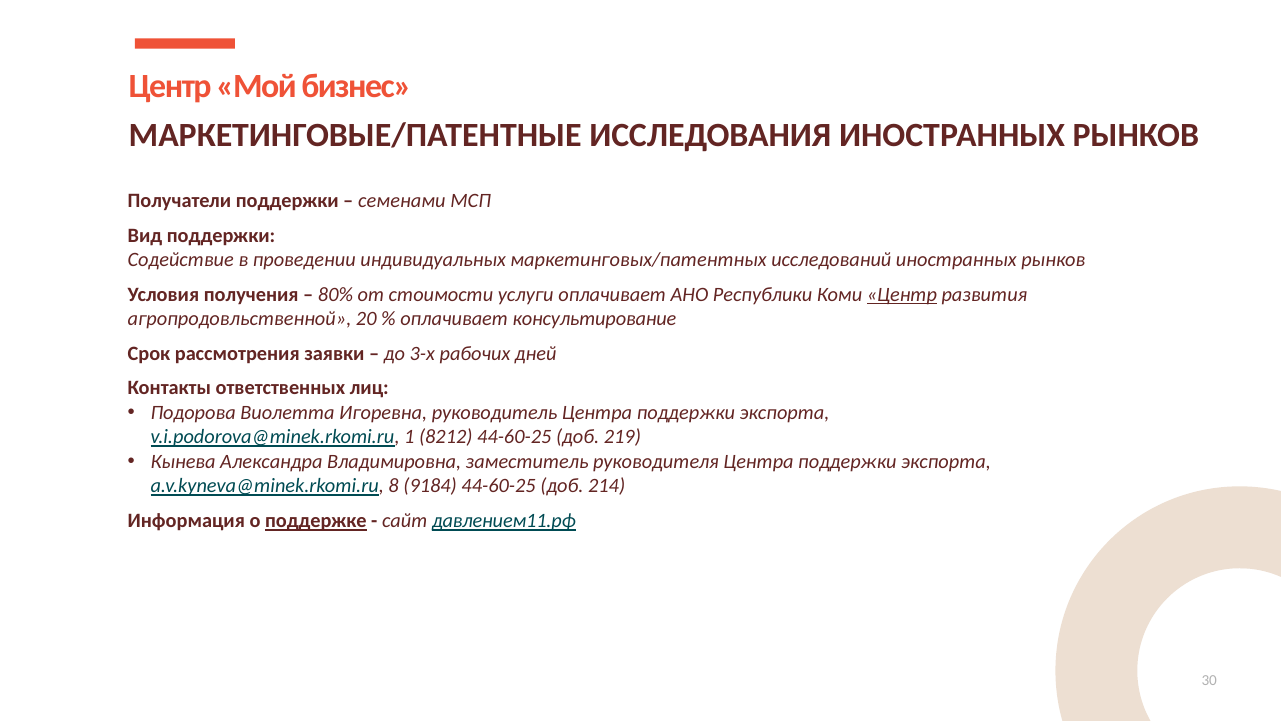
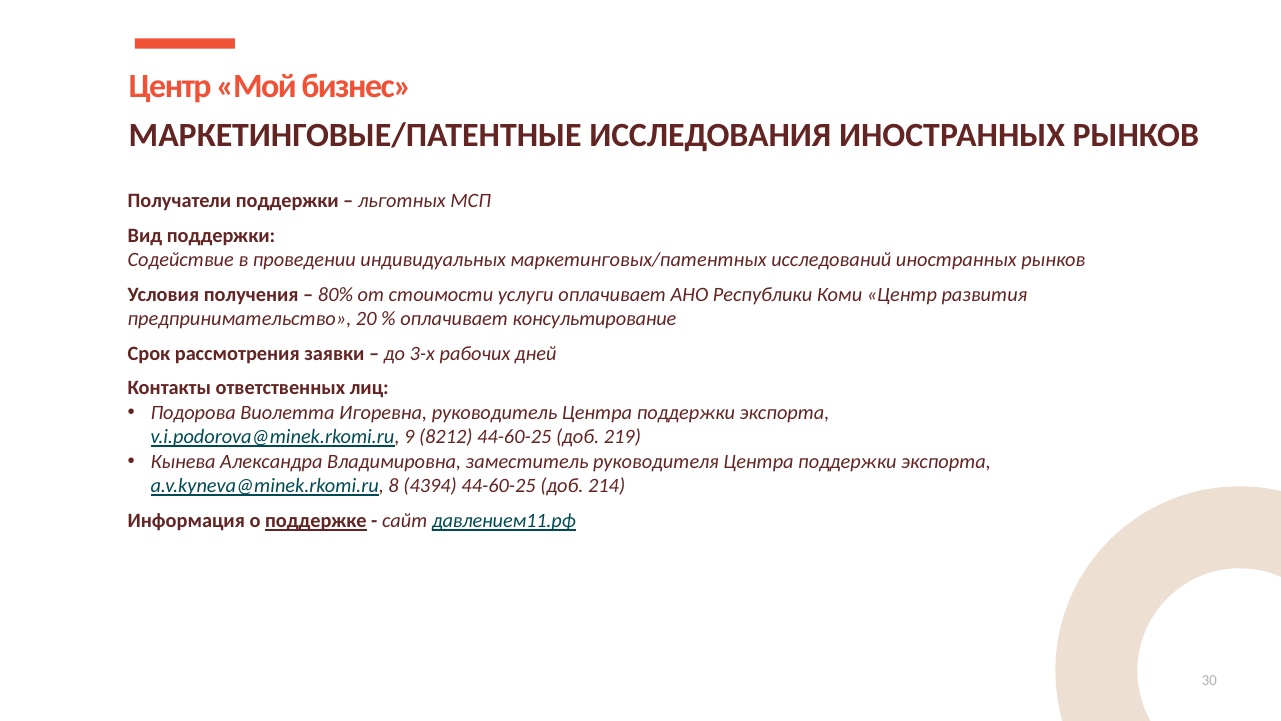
семенами: семенами -> льготных
Центр at (902, 294) underline: present -> none
агропродовльственной: агропродовльственной -> предпринимательство
1: 1 -> 9
9184: 9184 -> 4394
